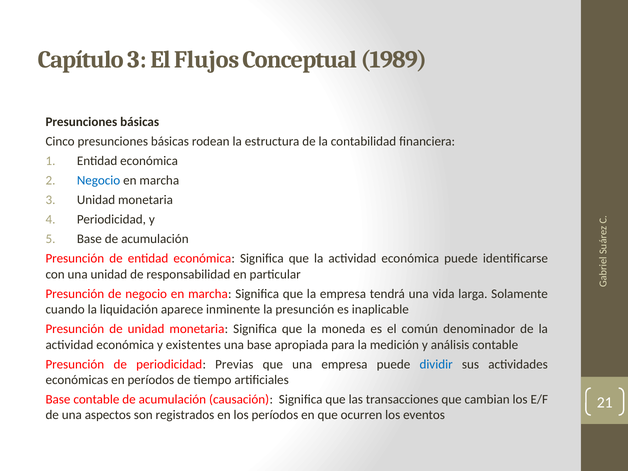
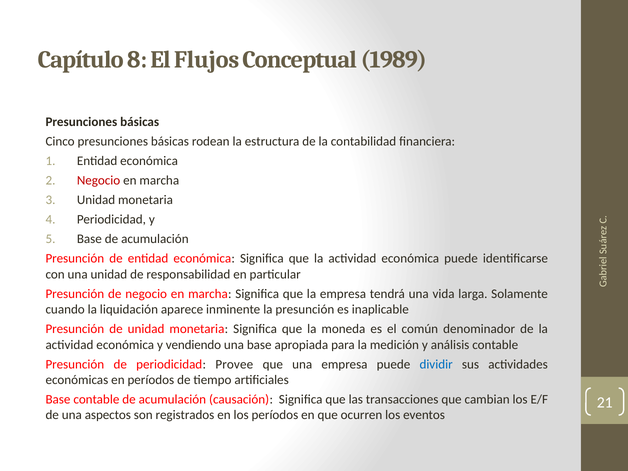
Capítulo 3: 3 -> 8
Negocio at (99, 180) colour: blue -> red
existentes: existentes -> vendiendo
Previas: Previas -> Provee
